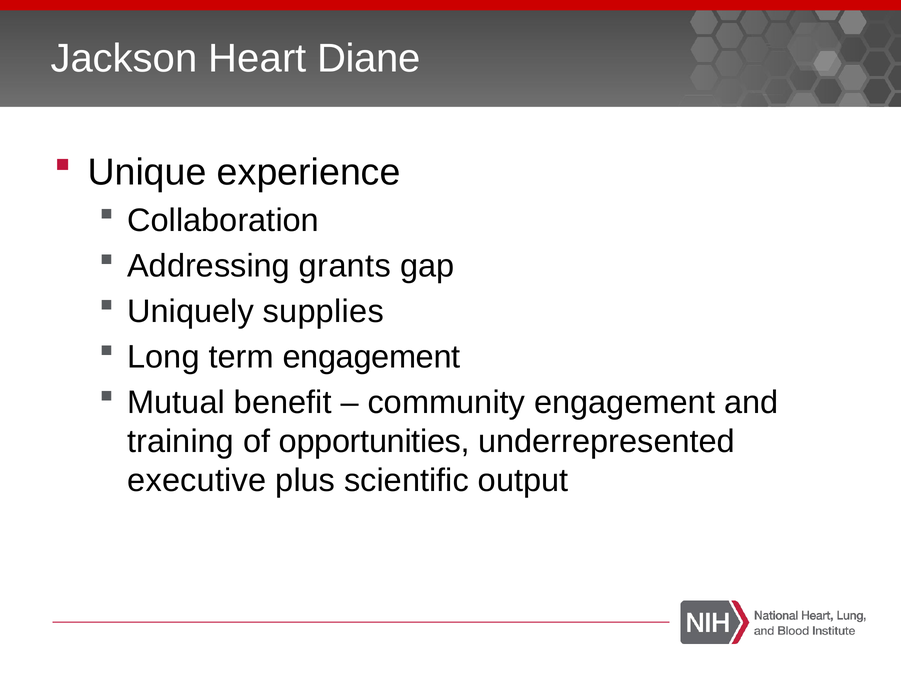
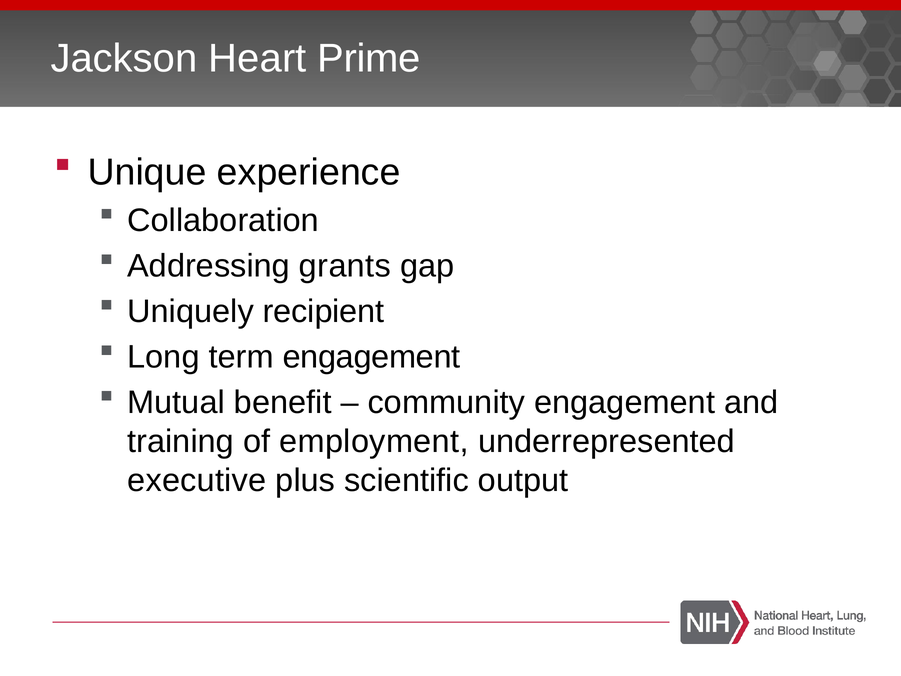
Diane: Diane -> Prime
supplies: supplies -> recipient
opportunities: opportunities -> employment
